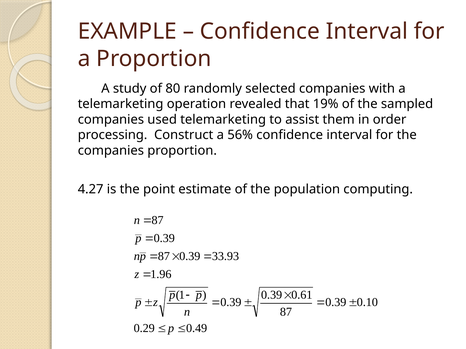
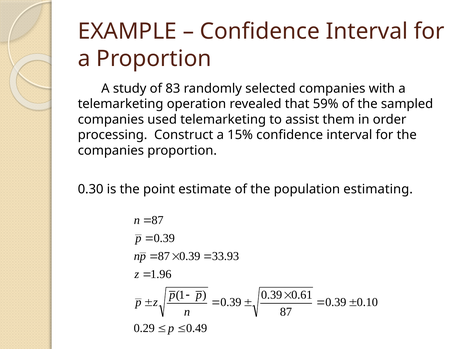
80: 80 -> 83
19%: 19% -> 59%
56%: 56% -> 15%
4.27: 4.27 -> 0.30
computing: computing -> estimating
